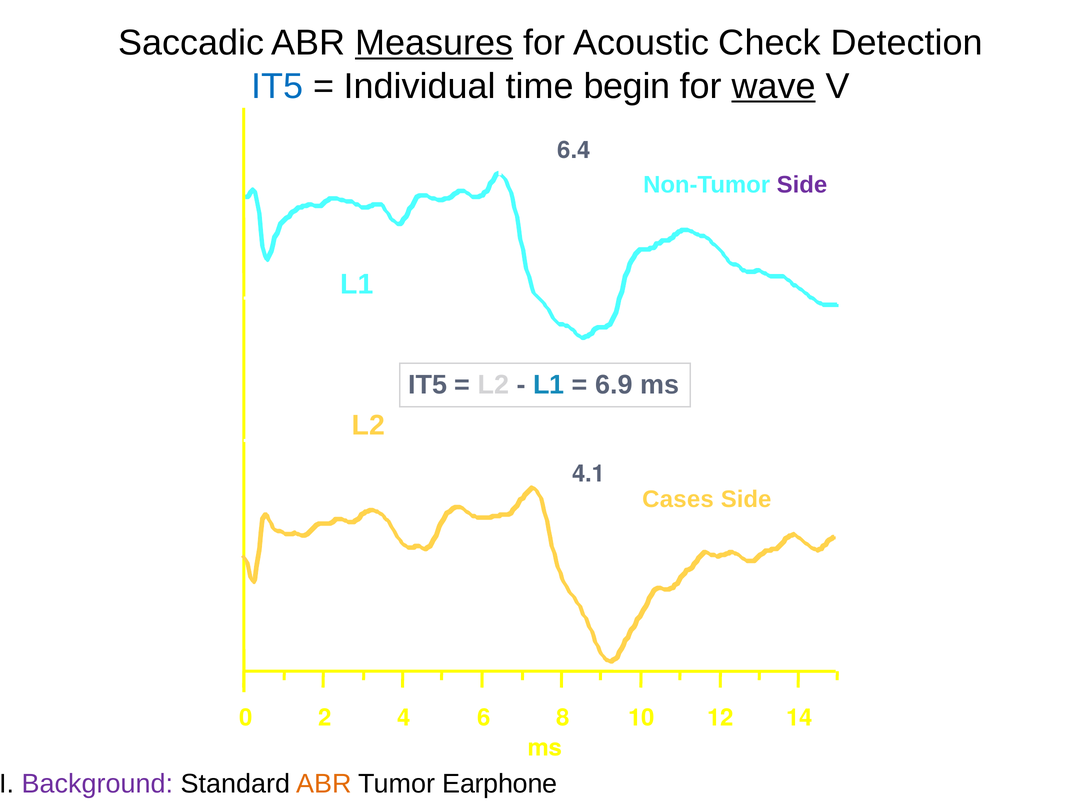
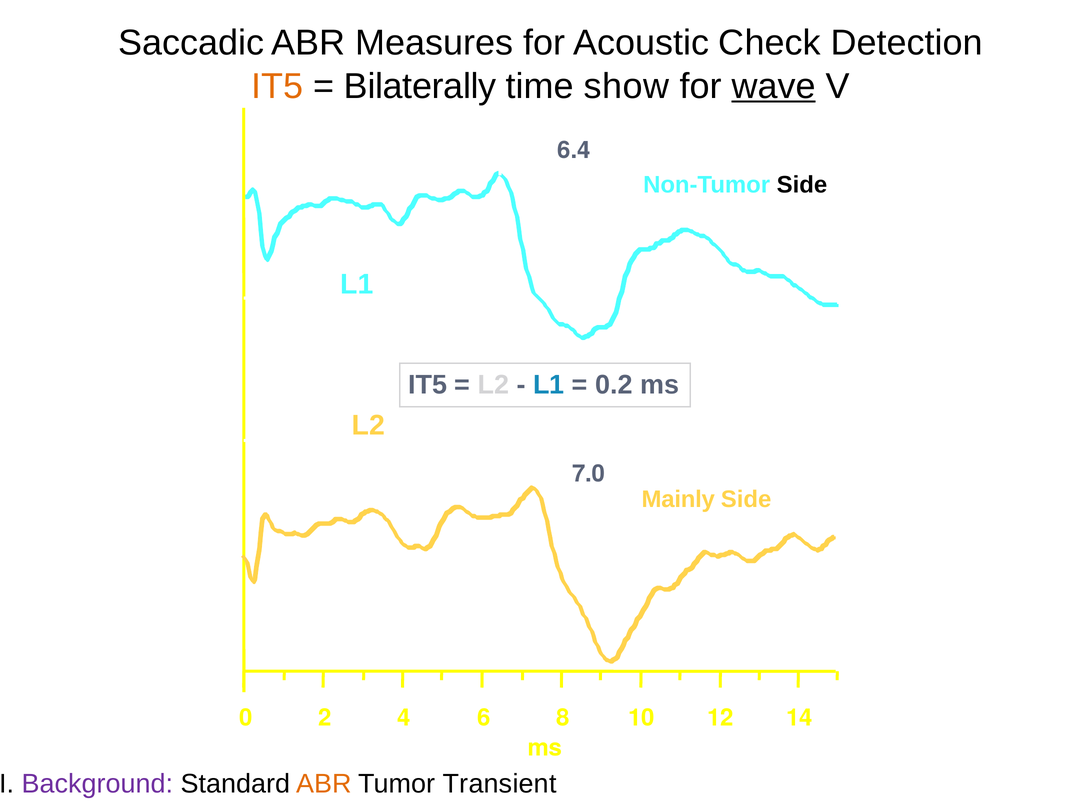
Measures underline: present -> none
IT5 at (277, 86) colour: blue -> orange
Individual: Individual -> Bilaterally
begin: begin -> show
Side at (802, 185) colour: purple -> black
6.9: 6.9 -> 0.2
4.1: 4.1 -> 7.0
Cases: Cases -> Mainly
Earphone: Earphone -> Transient
